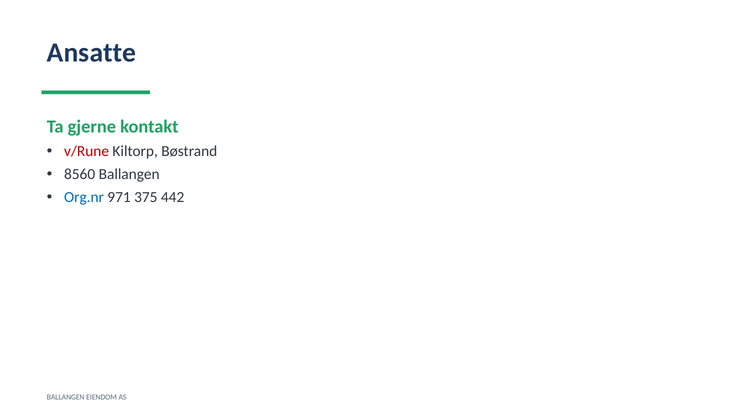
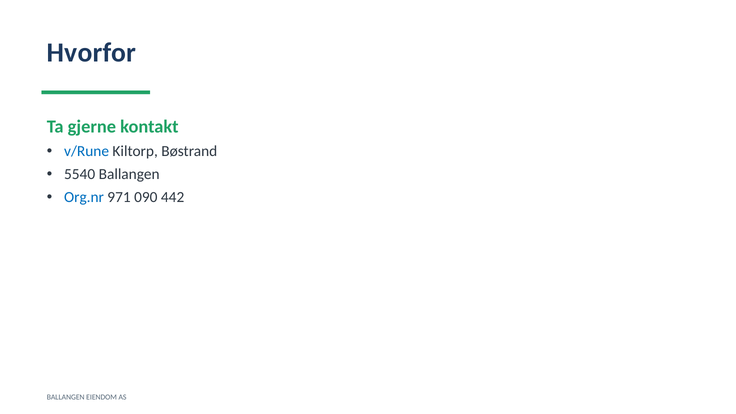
Ansatte: Ansatte -> Hvorfor
v/Rune colour: red -> blue
8560: 8560 -> 5540
375: 375 -> 090
